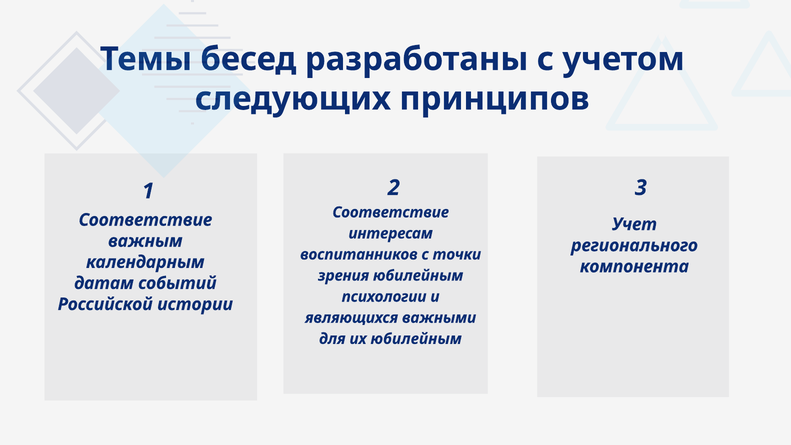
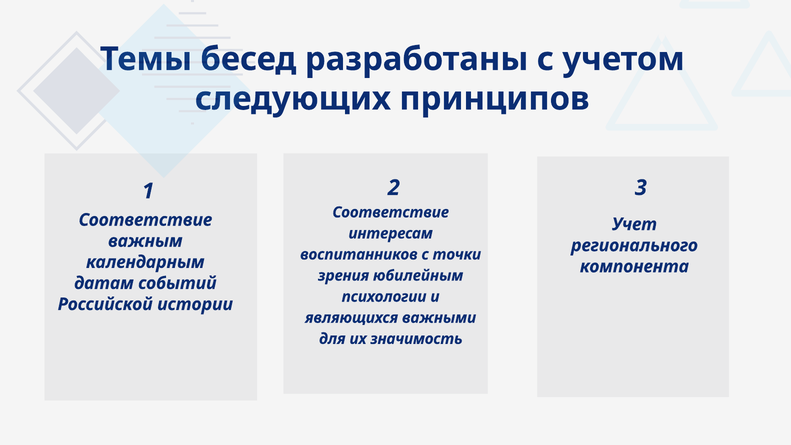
их юбилейным: юбилейным -> значимость
